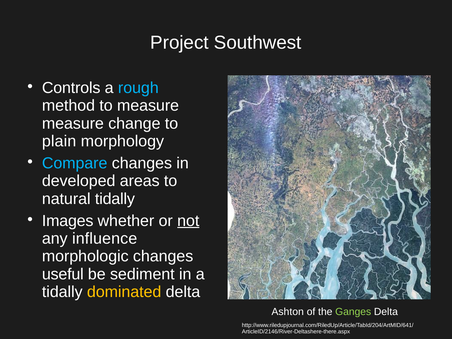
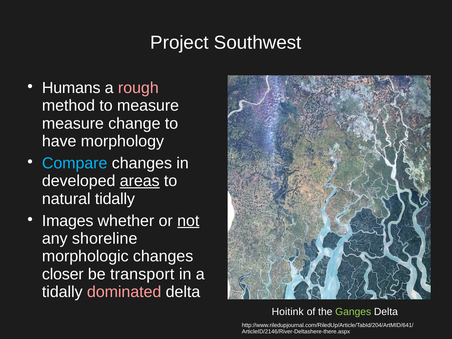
Controls: Controls -> Humans
rough colour: light blue -> pink
plain: plain -> have
areas underline: none -> present
influence: influence -> shoreline
useful: useful -> closer
sediment: sediment -> transport
dominated colour: yellow -> pink
Ashton: Ashton -> Hoitink
